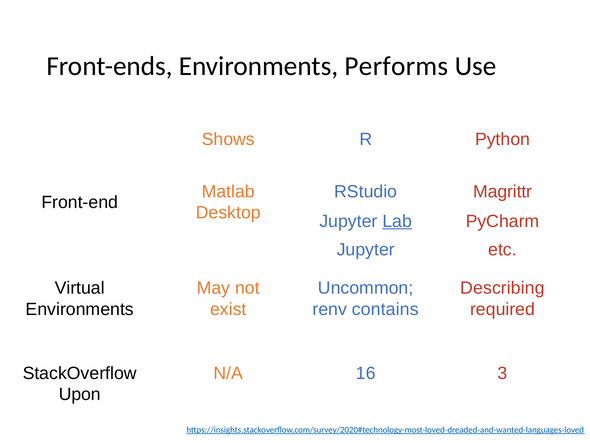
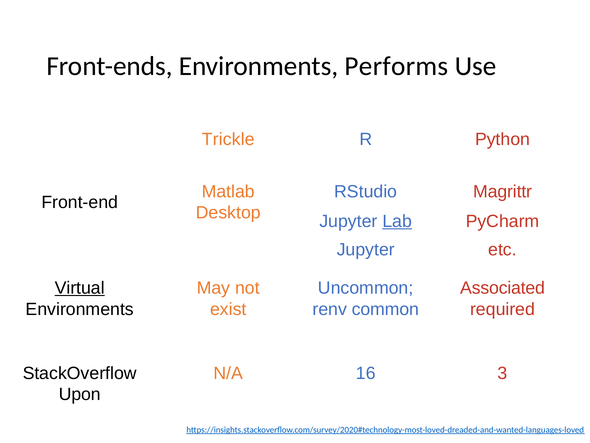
Shows: Shows -> Trickle
Virtual underline: none -> present
Describing: Describing -> Associated
contains: contains -> common
